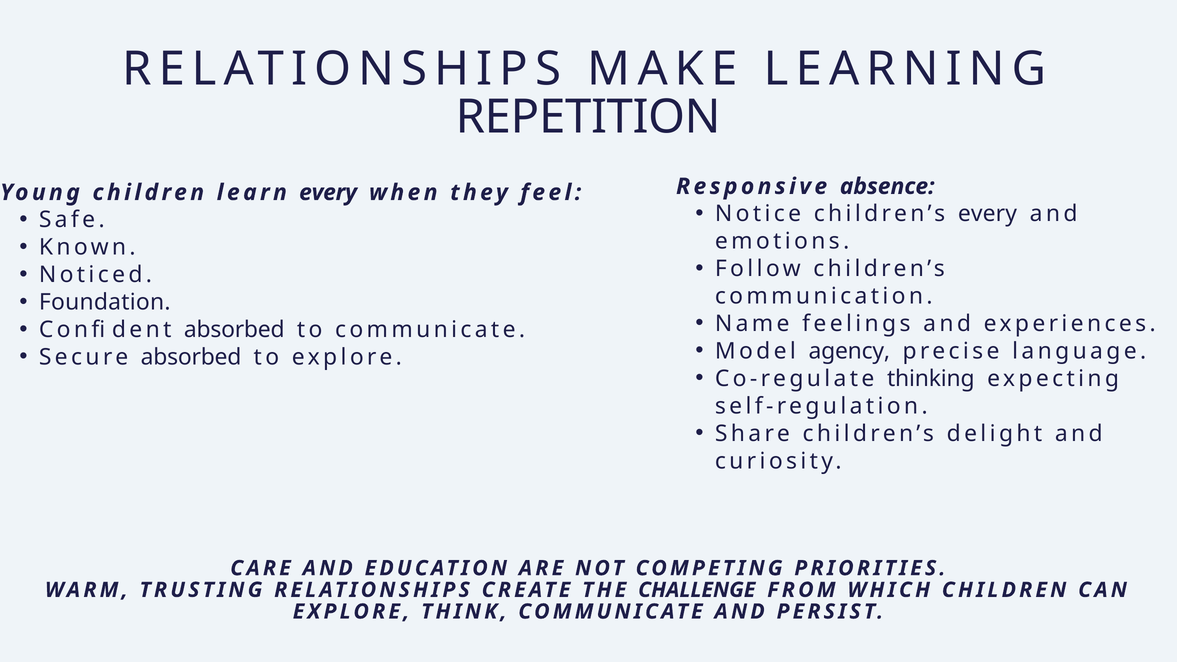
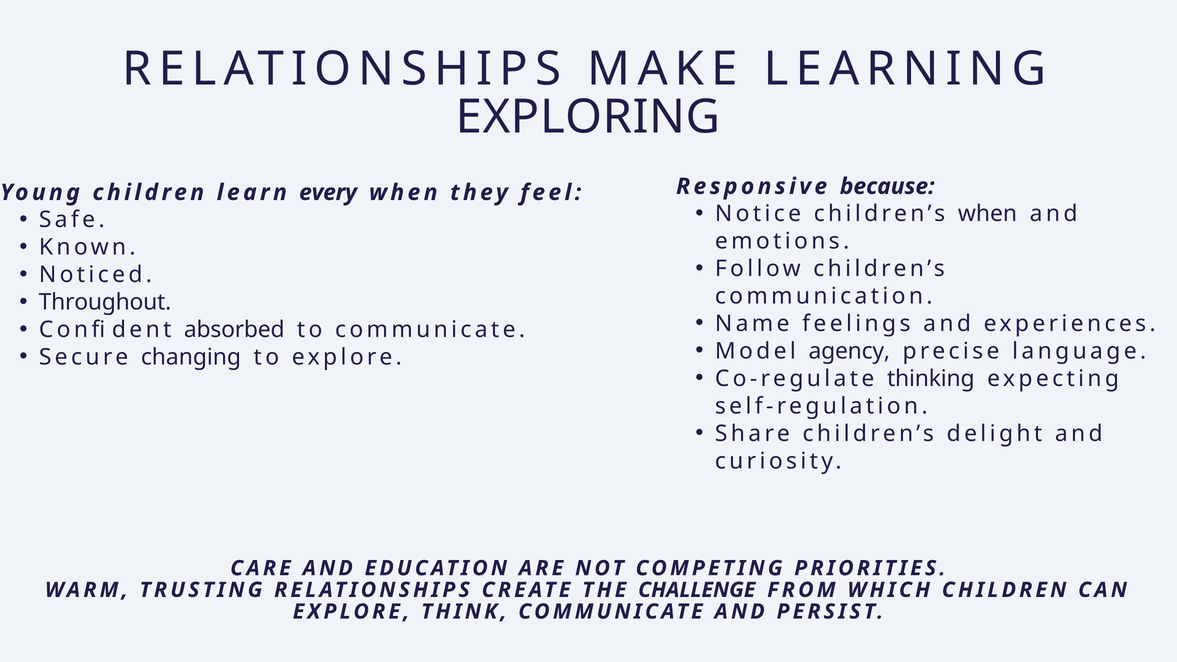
REPETITION: REPETITION -> EXPLORING
absence: absence -> because
children’s every: every -> when
Foundation: Foundation -> Throughout
Secure absorbed: absorbed -> changing
